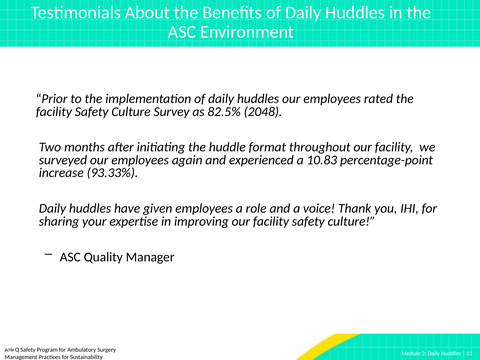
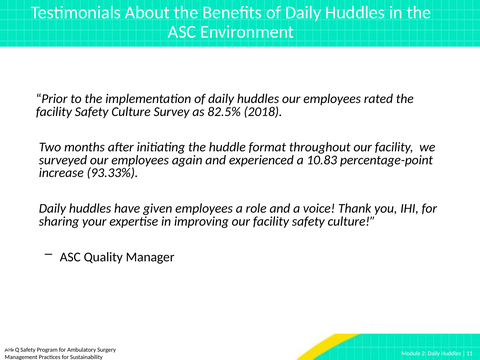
2048: 2048 -> 2018
